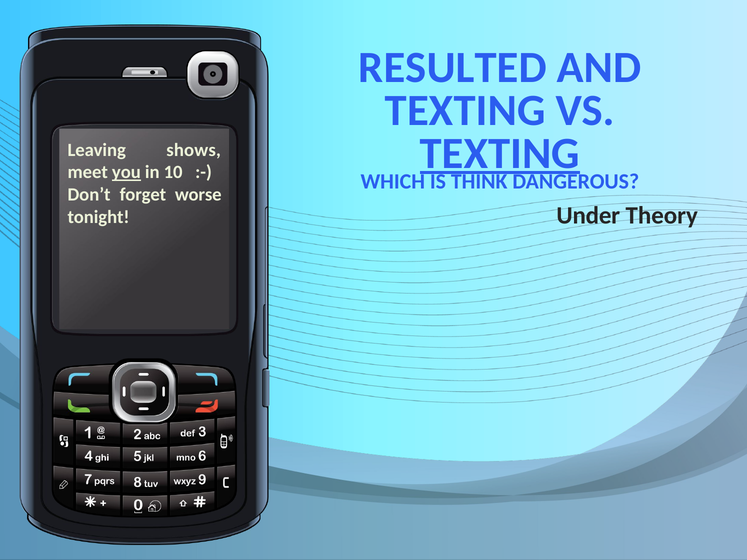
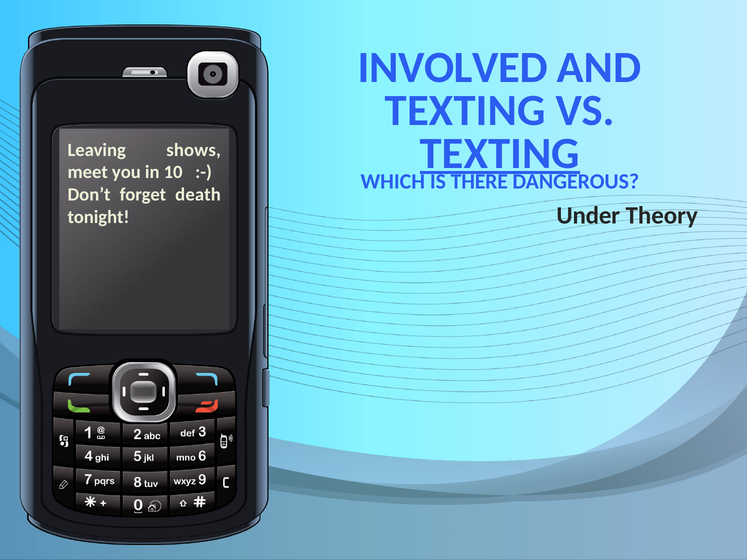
RESULTED: RESULTED -> INVOLVED
you underline: present -> none
THINK: THINK -> THERE
worse: worse -> death
